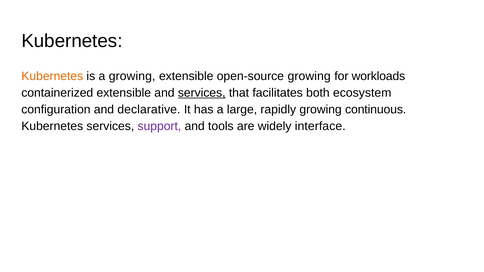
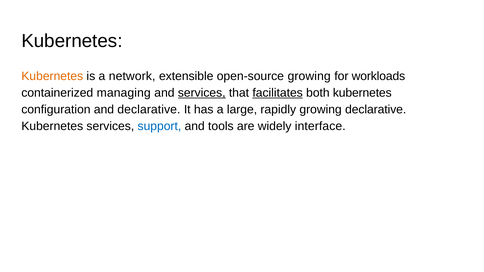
a growing: growing -> network
containerized extensible: extensible -> managing
facilitates underline: none -> present
both ecosystem: ecosystem -> kubernetes
growing continuous: continuous -> declarative
support colour: purple -> blue
